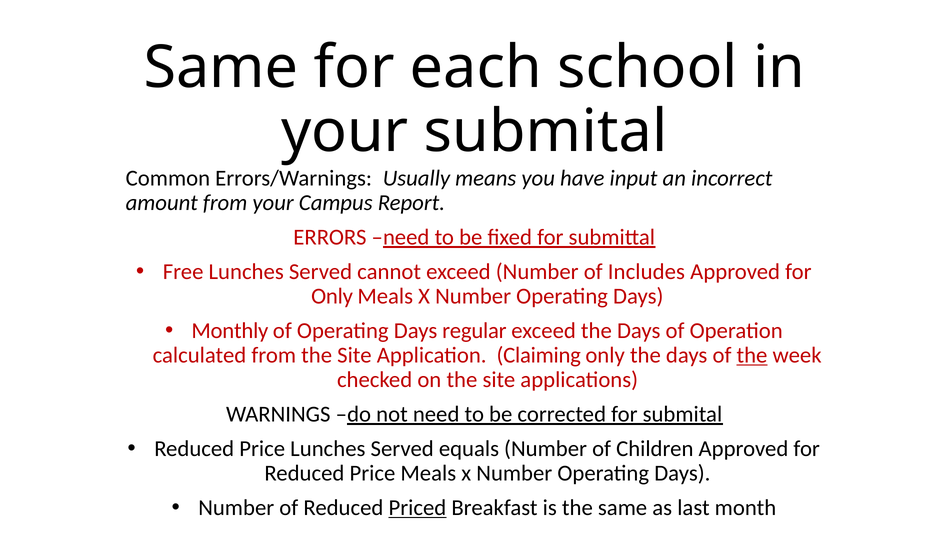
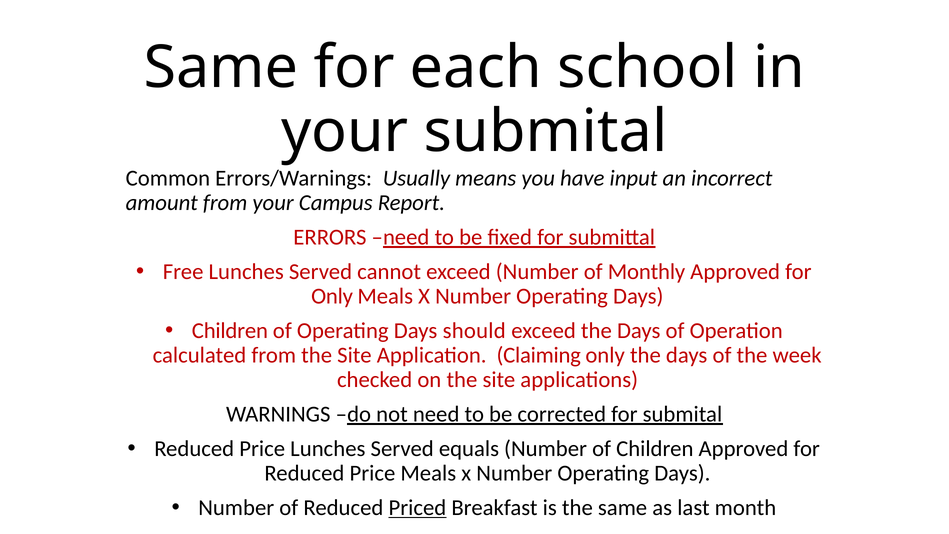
Includes: Includes -> Monthly
Monthly at (230, 331): Monthly -> Children
regular: regular -> should
the at (752, 355) underline: present -> none
